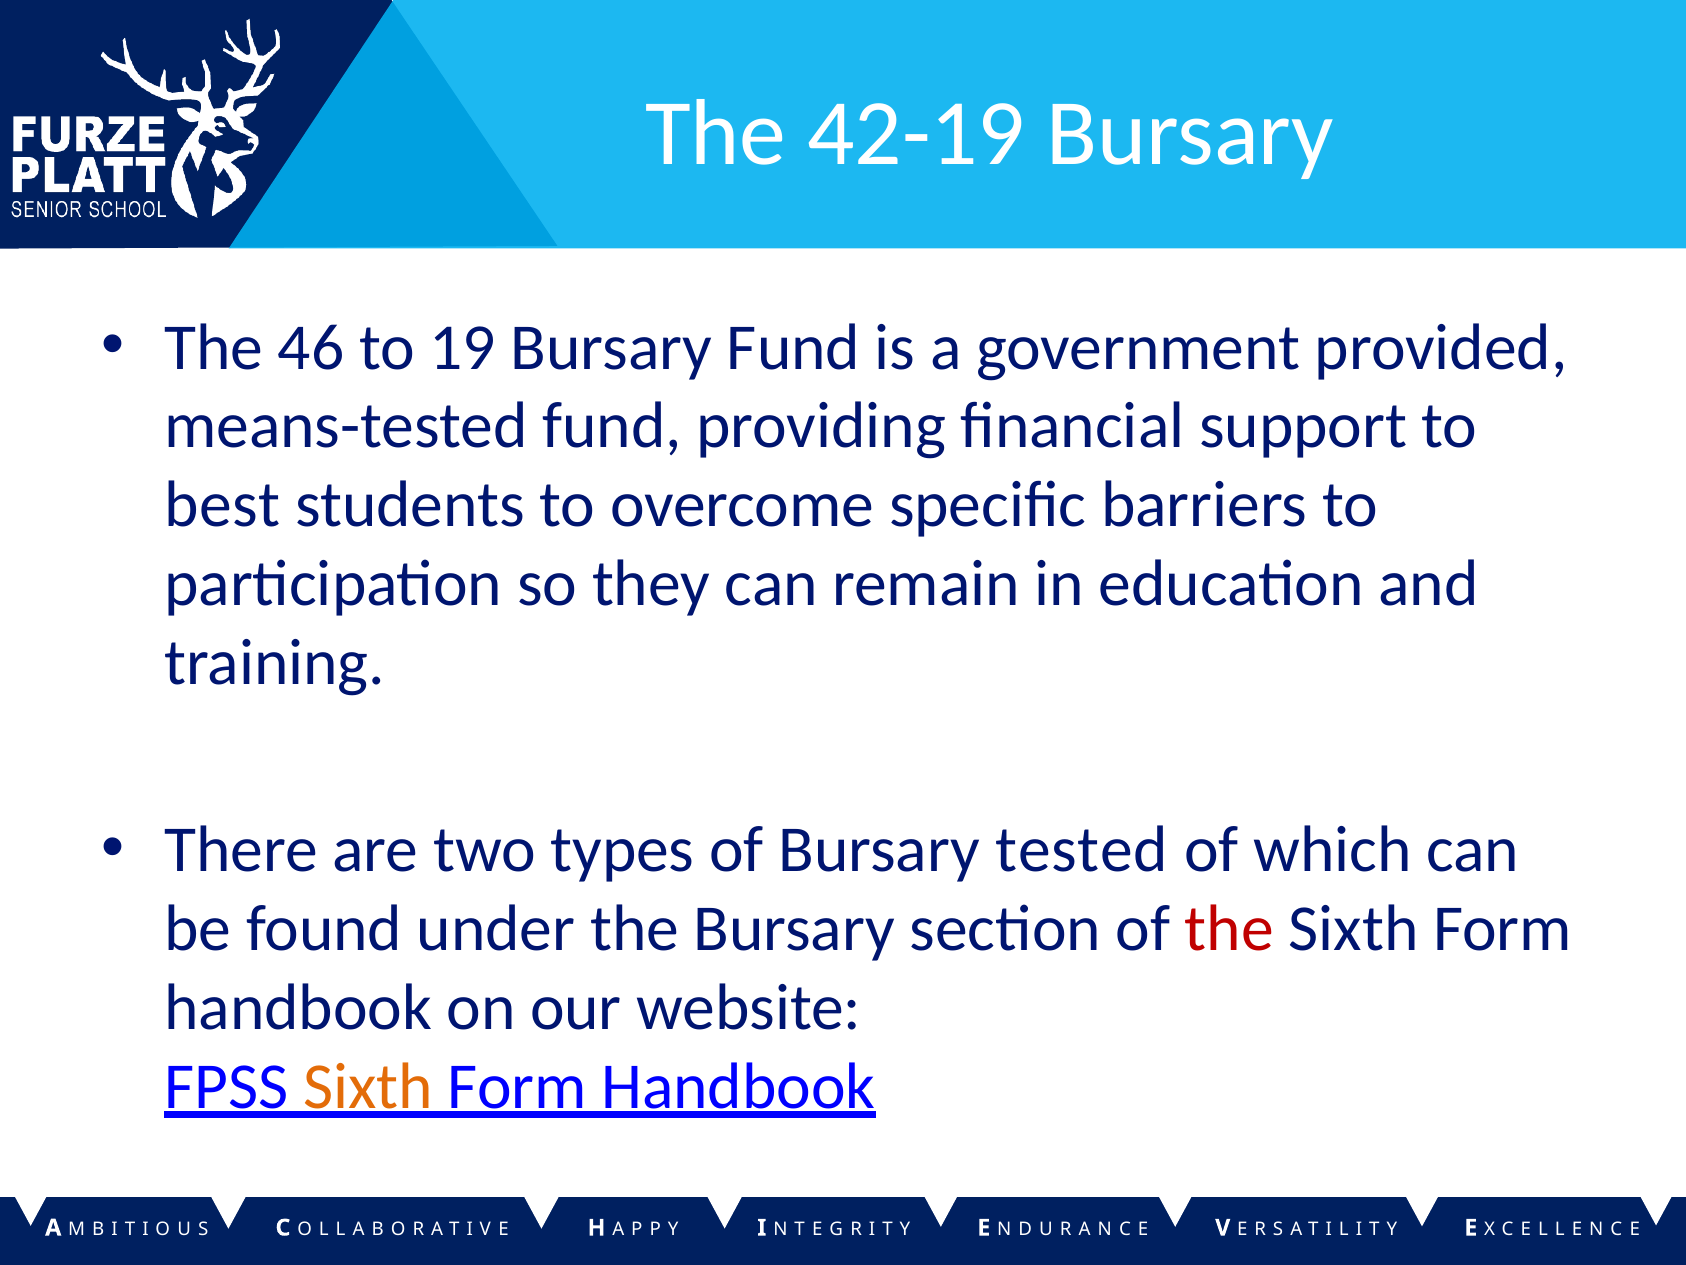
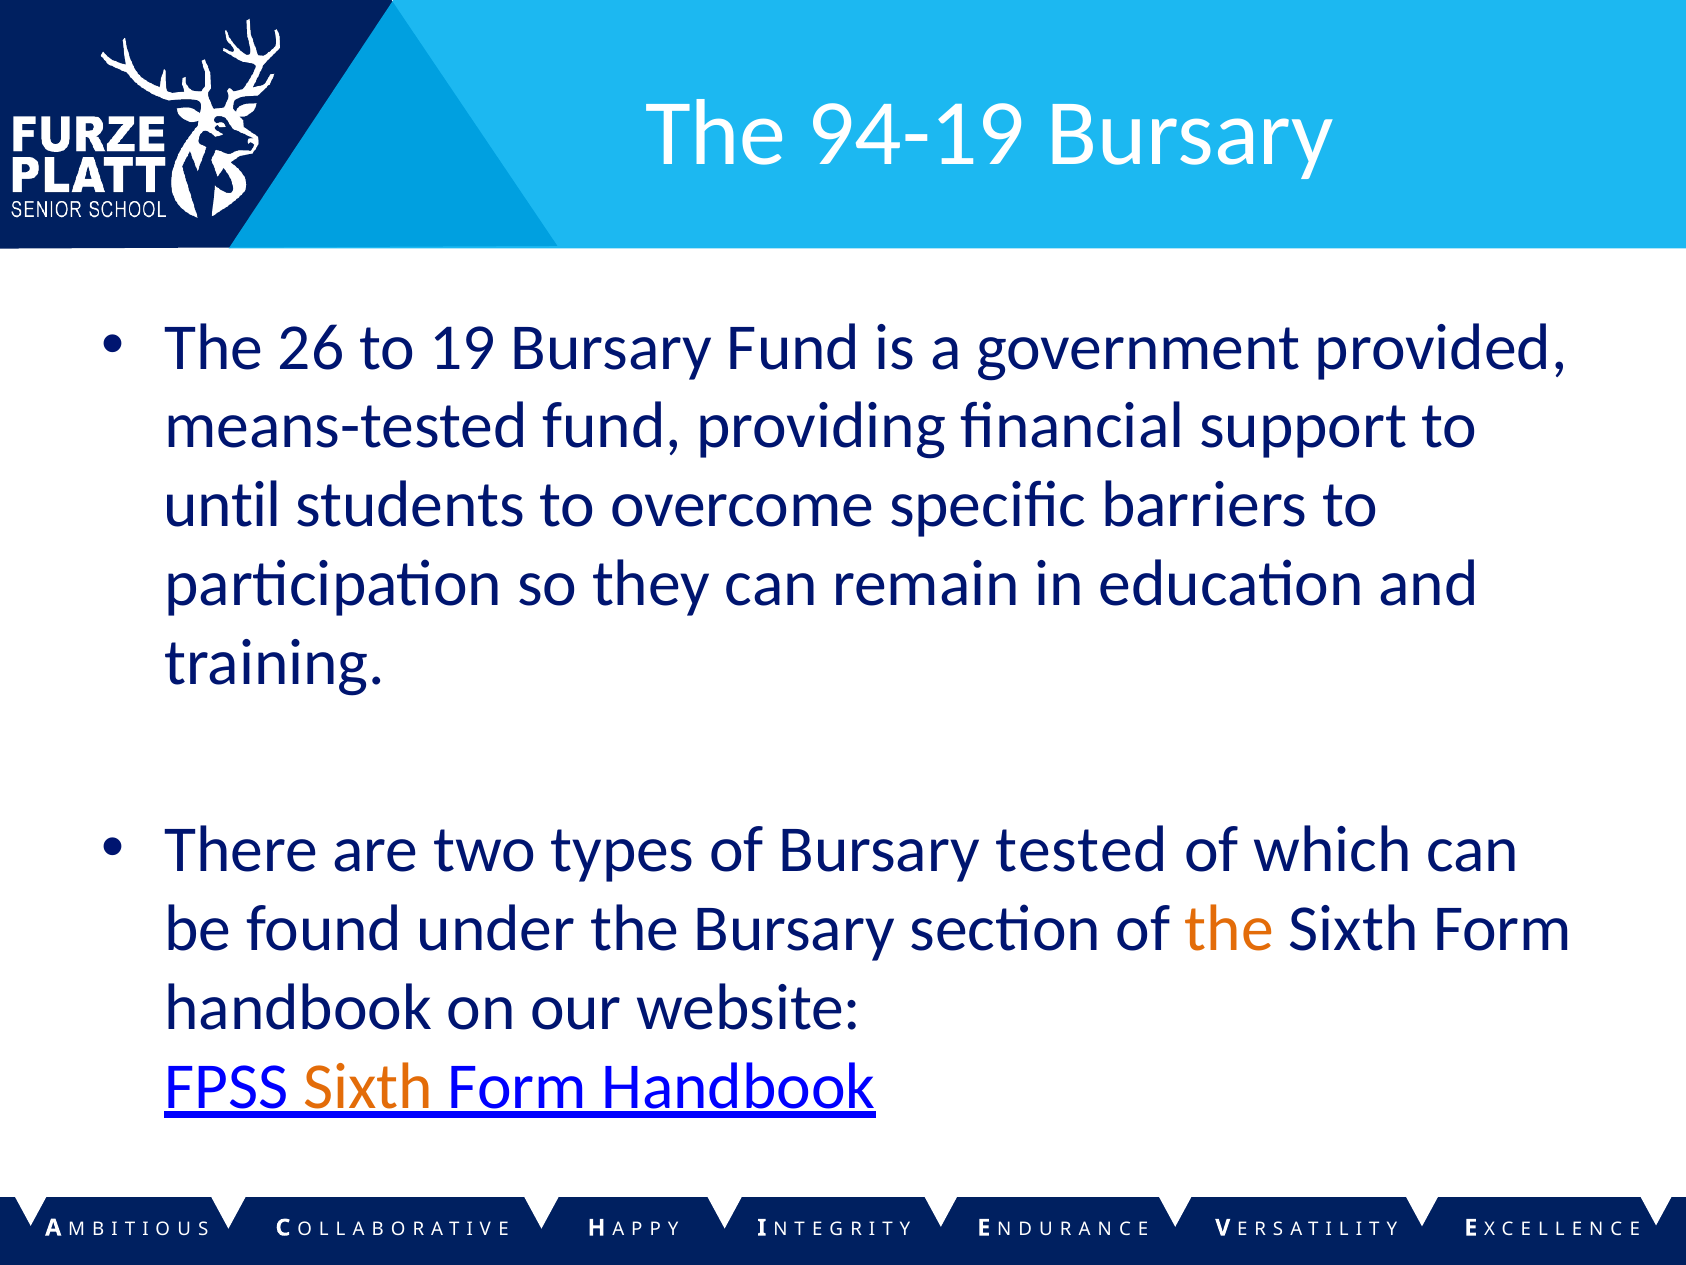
42-19: 42-19 -> 94-19
46: 46 -> 26
best: best -> until
the at (1229, 928) colour: red -> orange
